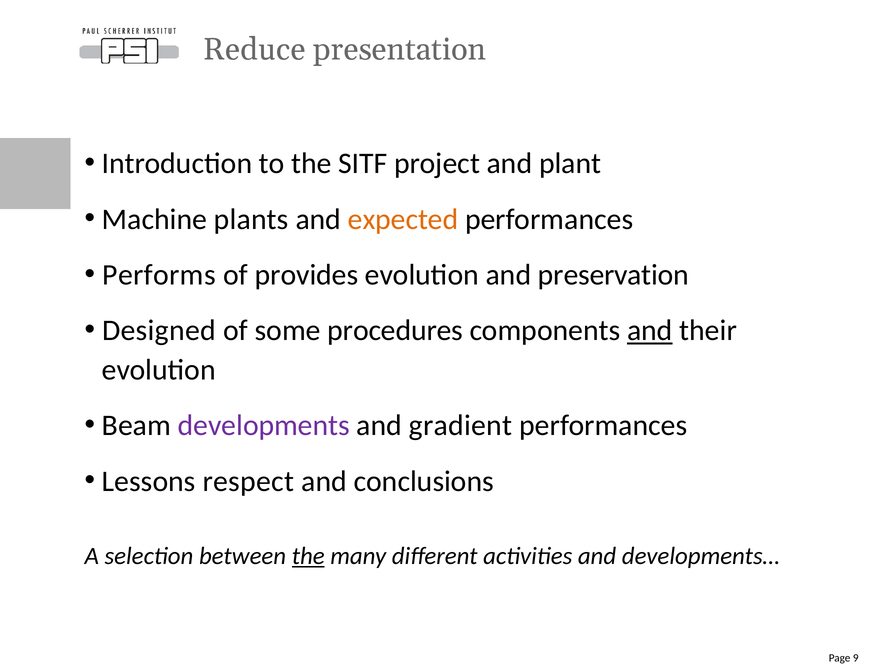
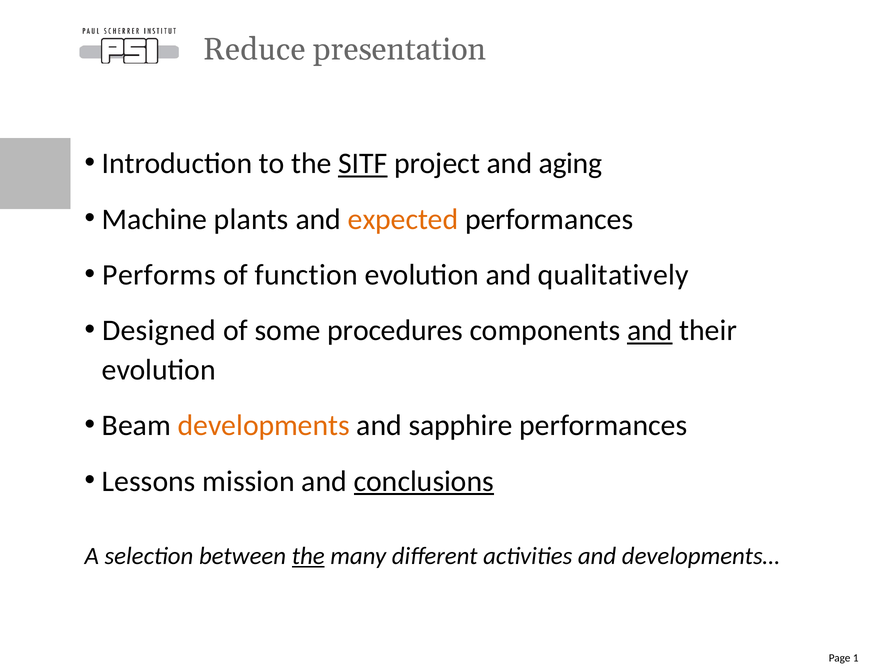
SITF underline: none -> present
plant: plant -> aging
provides: provides -> function
preservation: preservation -> qualitatively
developments colour: purple -> orange
gradient: gradient -> sapphire
respect: respect -> mission
conclusions underline: none -> present
9: 9 -> 1
